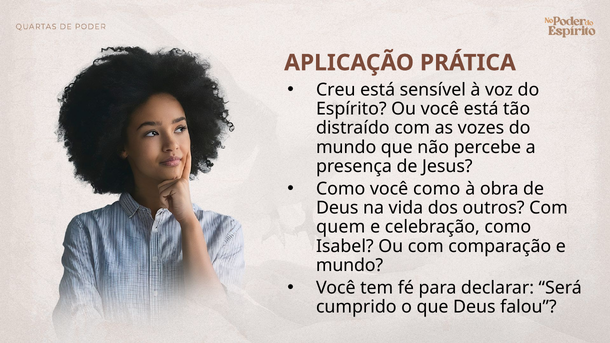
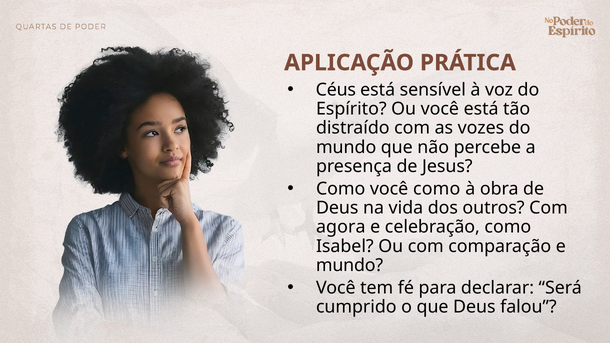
Creu: Creu -> Céus
quem: quem -> agora
